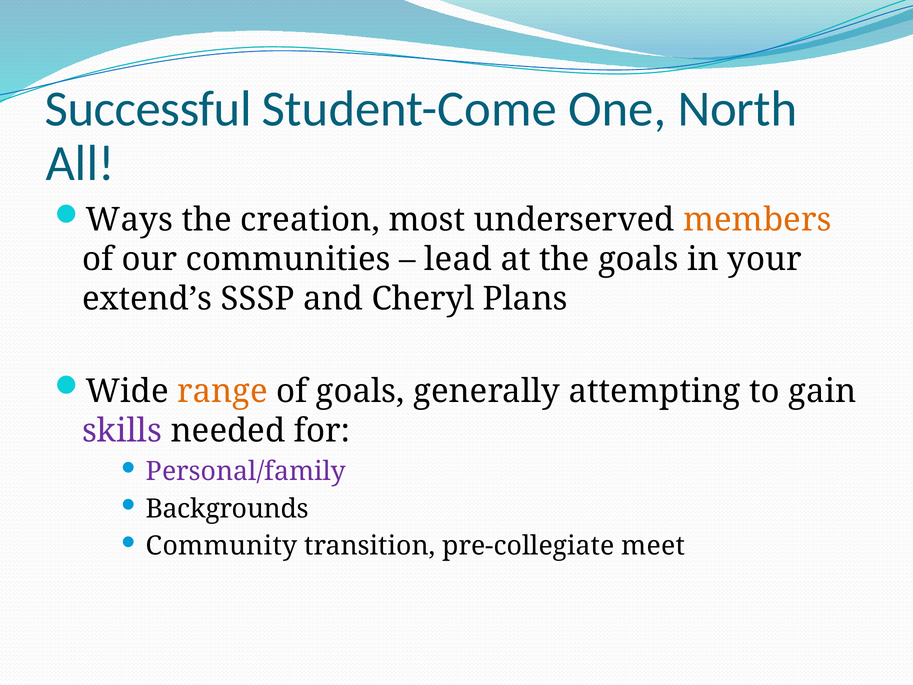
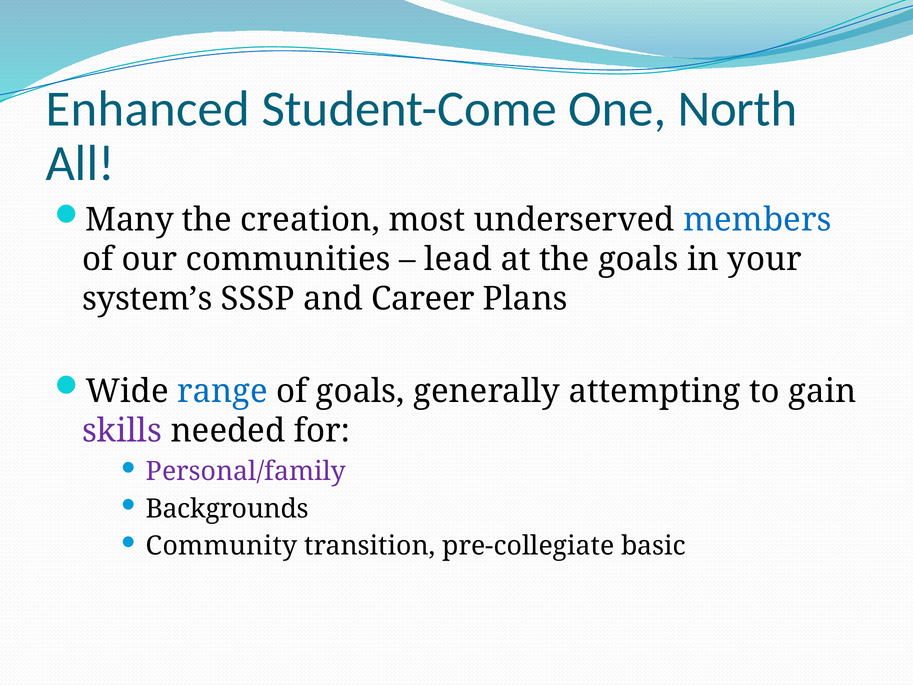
Successful: Successful -> Enhanced
Ways: Ways -> Many
members colour: orange -> blue
extend’s: extend’s -> system’s
Cheryl: Cheryl -> Career
range colour: orange -> blue
meet: meet -> basic
